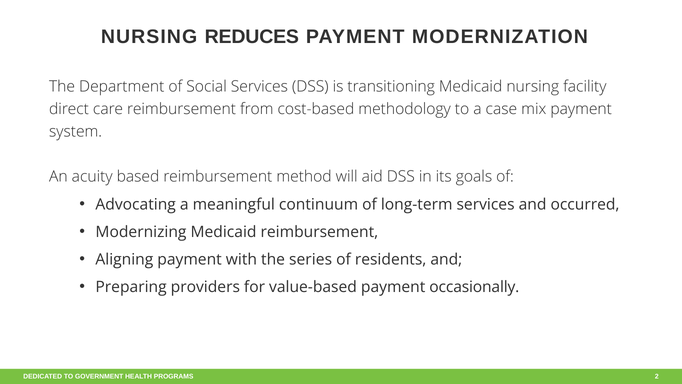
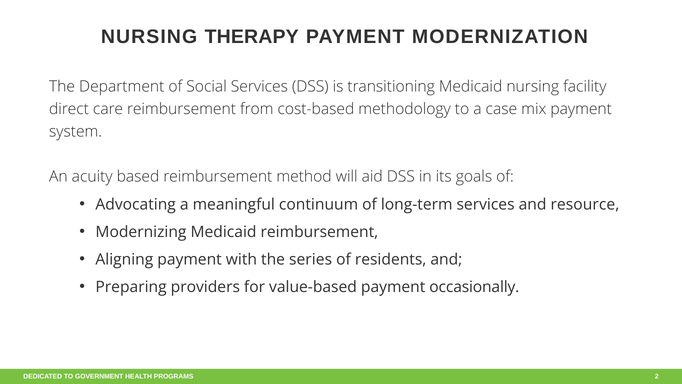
REDUCES: REDUCES -> THERAPY
occurred: occurred -> resource
